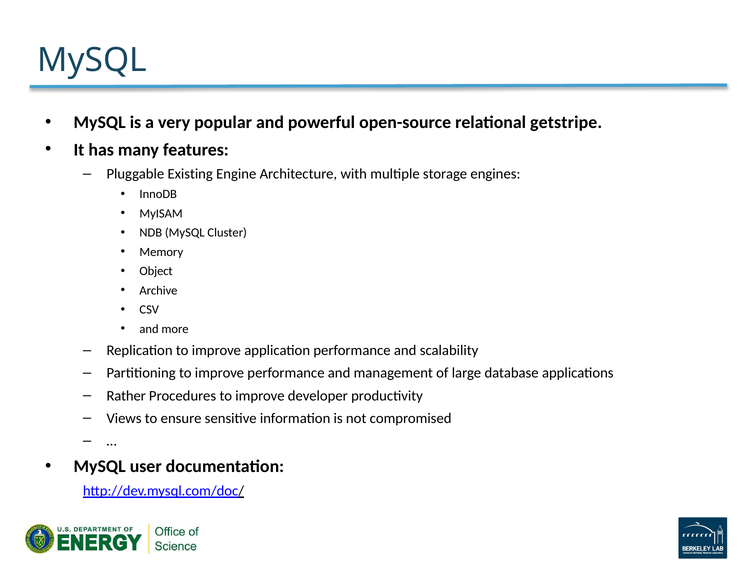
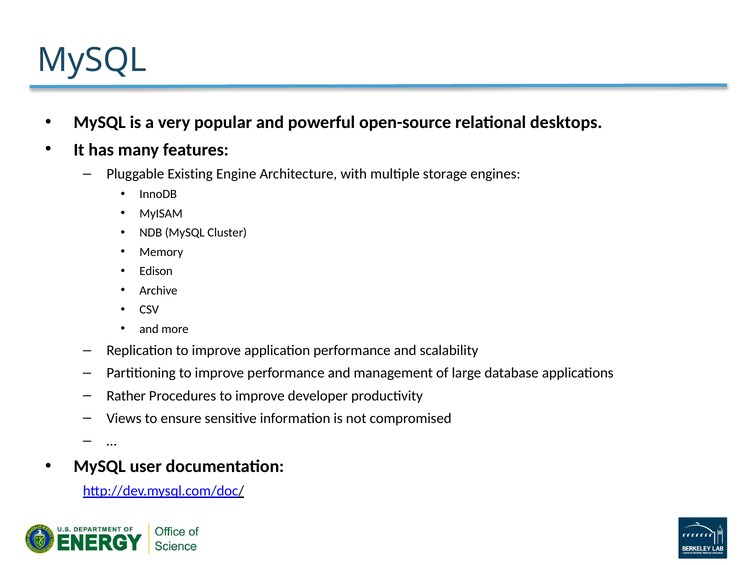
getstripe: getstripe -> desktops
Object: Object -> Edison
